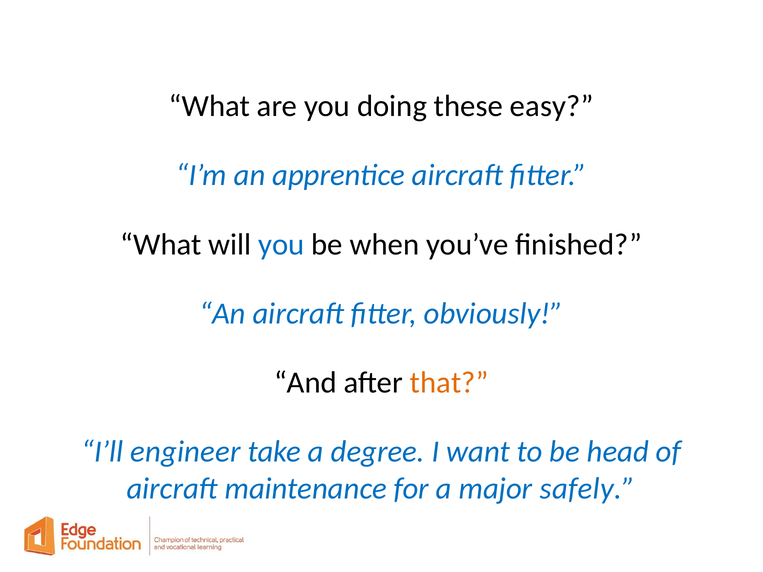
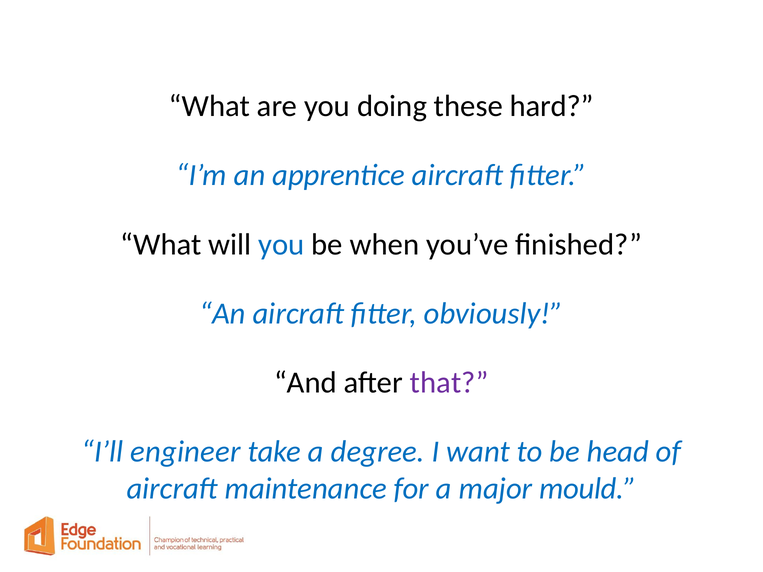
easy: easy -> hard
that colour: orange -> purple
safely: safely -> mould
